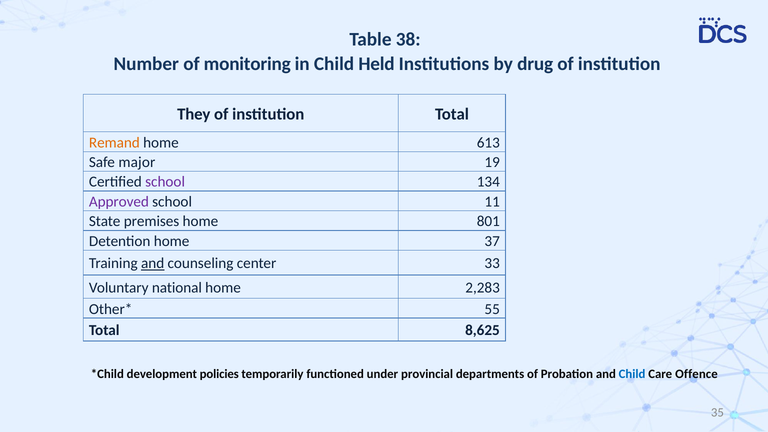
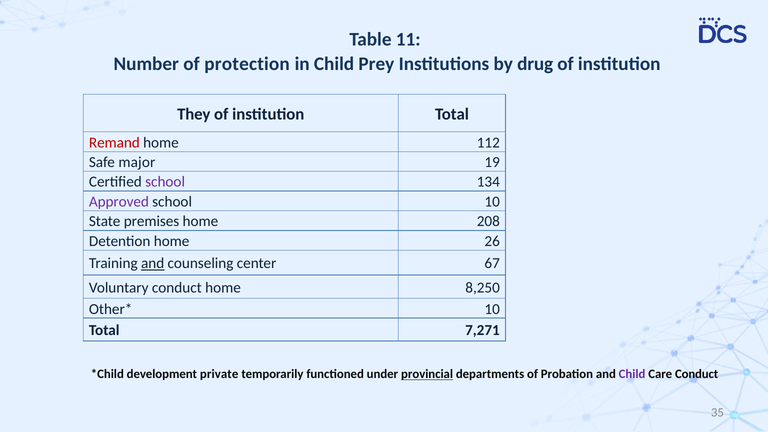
38: 38 -> 11
monitoring: monitoring -> protection
Held: Held -> Prey
Remand colour: orange -> red
613: 613 -> 112
school 11: 11 -> 10
801: 801 -> 208
37: 37 -> 26
33: 33 -> 67
Voluntary national: national -> conduct
2,283: 2,283 -> 8,250
55 at (492, 309): 55 -> 10
8,625: 8,625 -> 7,271
policies: policies -> private
provincial underline: none -> present
Child at (632, 374) colour: blue -> purple
Care Offence: Offence -> Conduct
